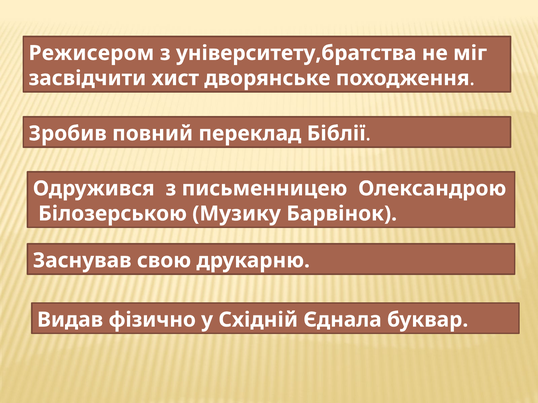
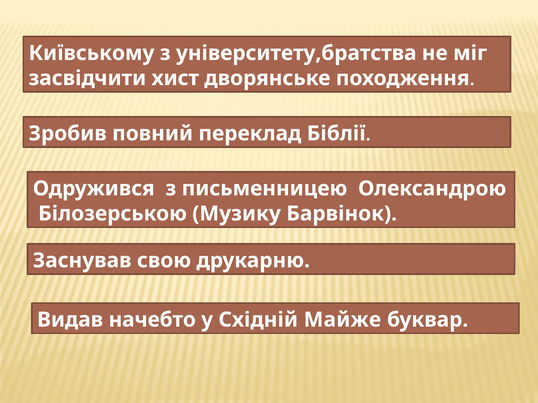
Режисером: Режисером -> Київському
фізично: фізично -> начебто
Єднала: Єднала -> Майже
